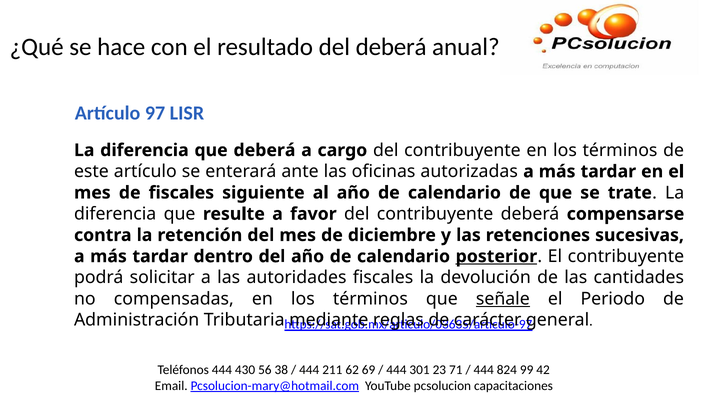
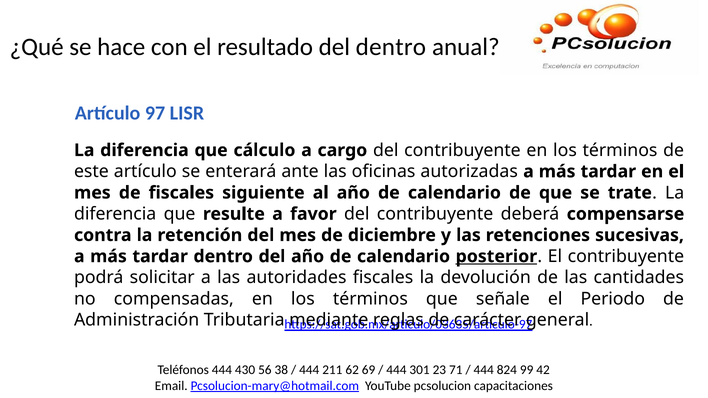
del deberá: deberá -> dentro
que deberá: deberá -> cálculo
señale underline: present -> none
